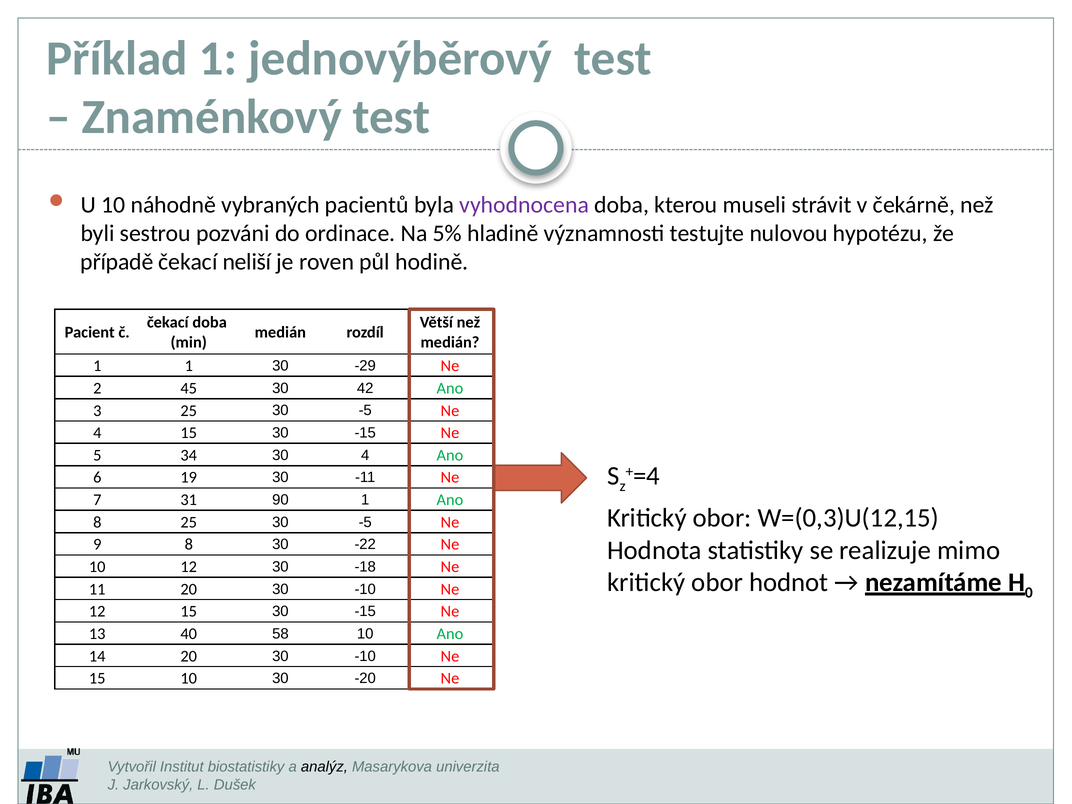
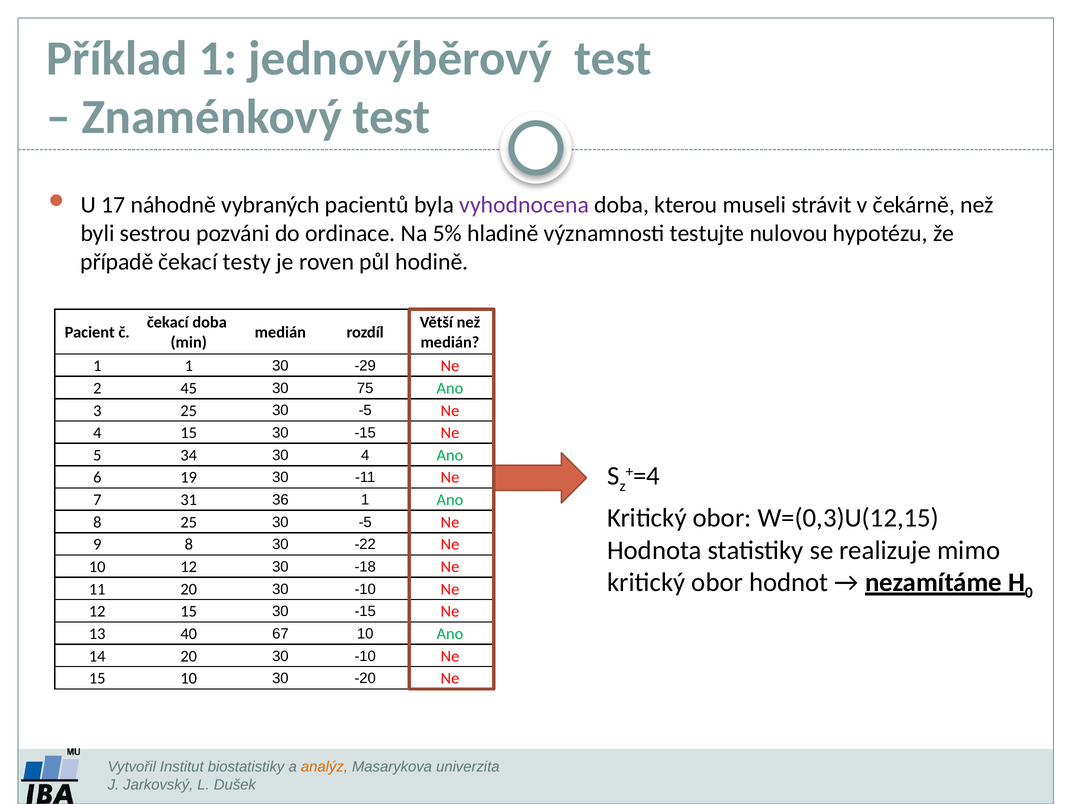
U 10: 10 -> 17
neliší: neliší -> testy
42: 42 -> 75
90: 90 -> 36
58: 58 -> 67
analýz colour: black -> orange
